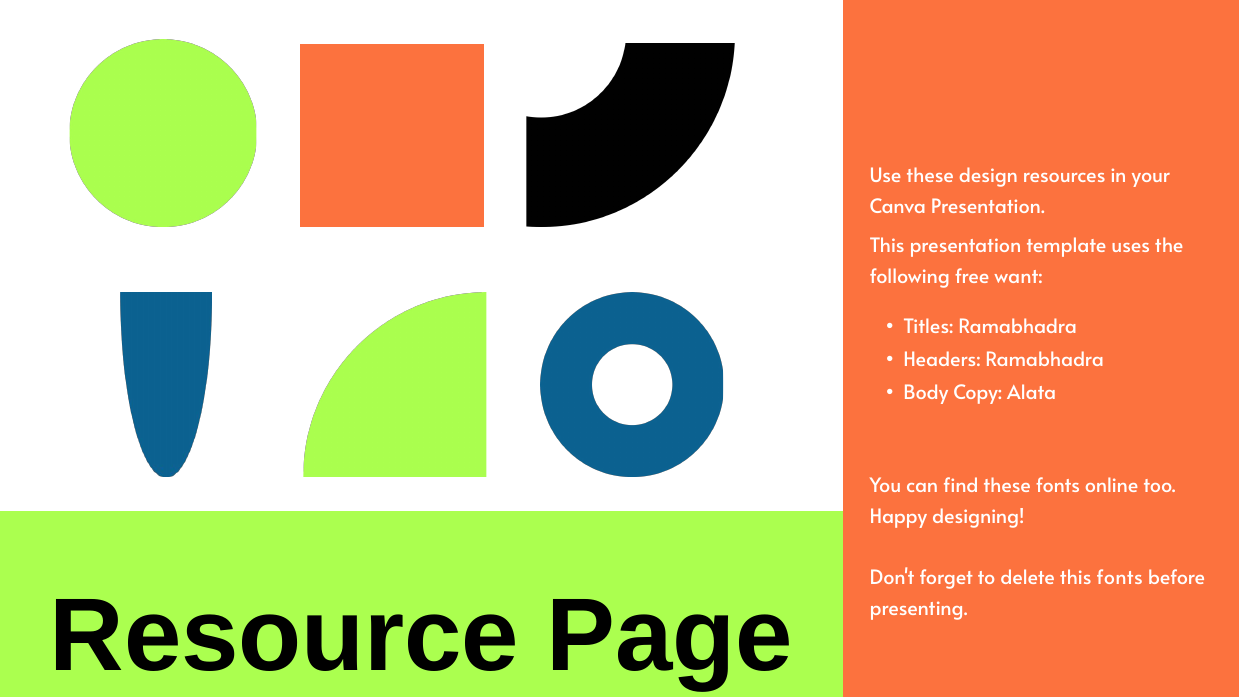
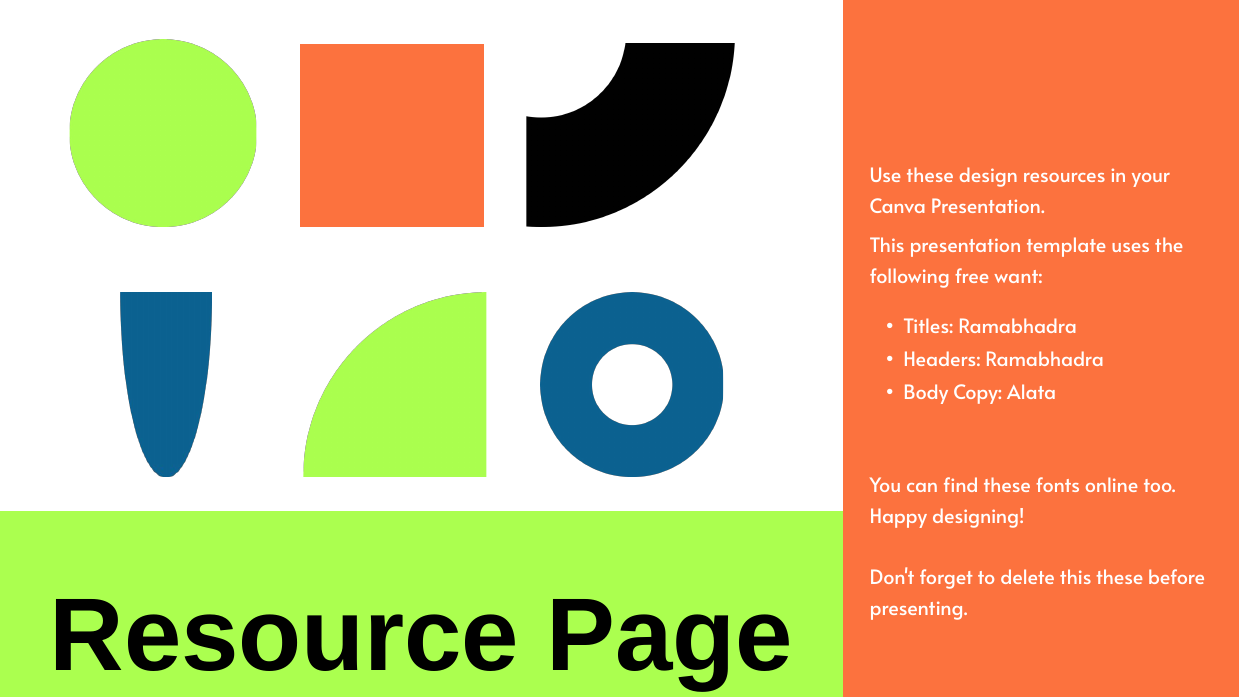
this fonts: fonts -> these
